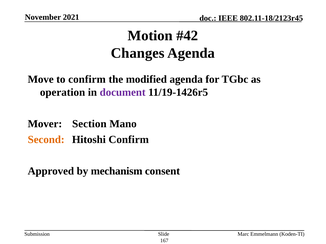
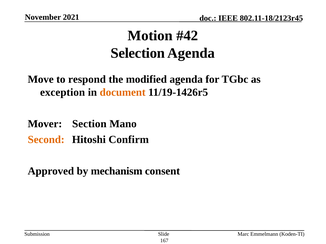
Changes: Changes -> Selection
to confirm: confirm -> respond
operation: operation -> exception
document colour: purple -> orange
